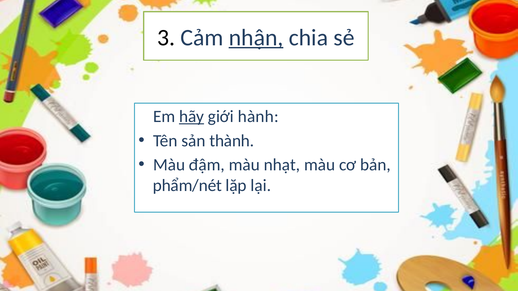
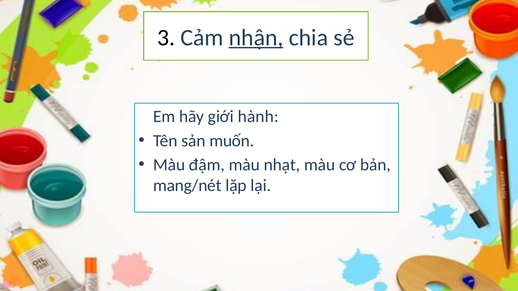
hãy underline: present -> none
thành: thành -> muốn
phẩm/nét: phẩm/nét -> mang/nét
